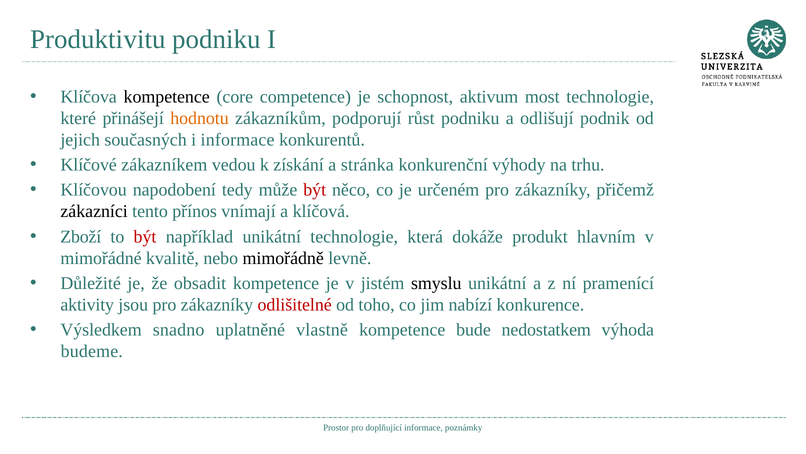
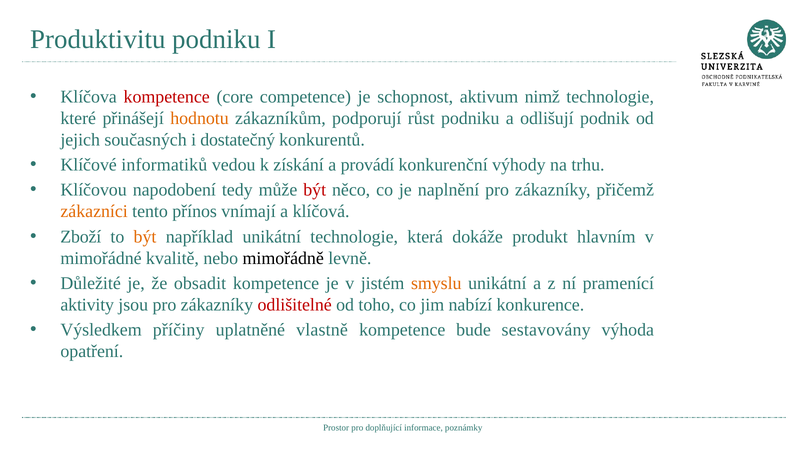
kompetence at (167, 97) colour: black -> red
most: most -> nimž
i informace: informace -> dostatečný
zákazníkem: zákazníkem -> informatiků
stránka: stránka -> provádí
určeném: určeném -> naplnění
zákazníci colour: black -> orange
být at (145, 236) colour: red -> orange
smyslu colour: black -> orange
snadno: snadno -> příčiny
nedostatkem: nedostatkem -> sestavovány
budeme: budeme -> opatření
